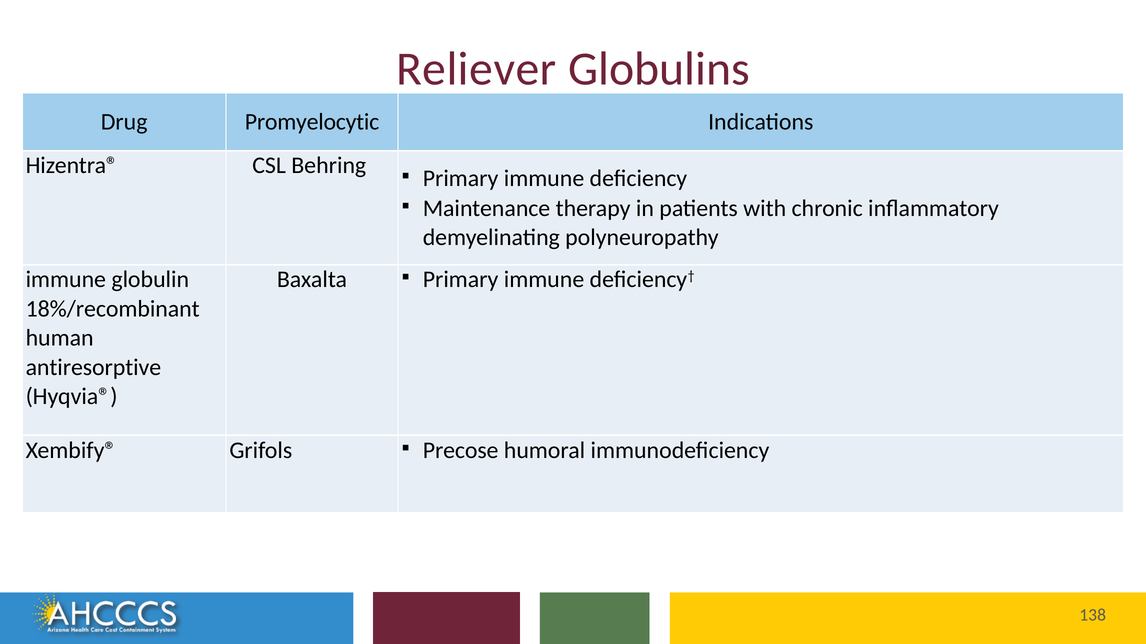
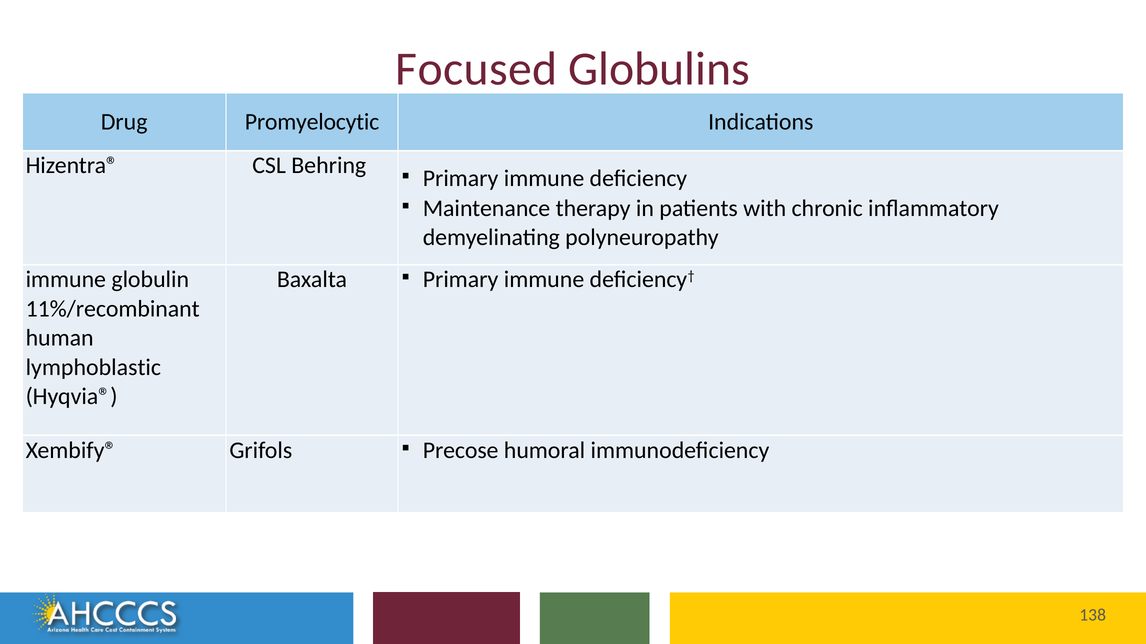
Reliever: Reliever -> Focused
18%/recombinant: 18%/recombinant -> 11%/recombinant
antiresorptive: antiresorptive -> lymphoblastic
